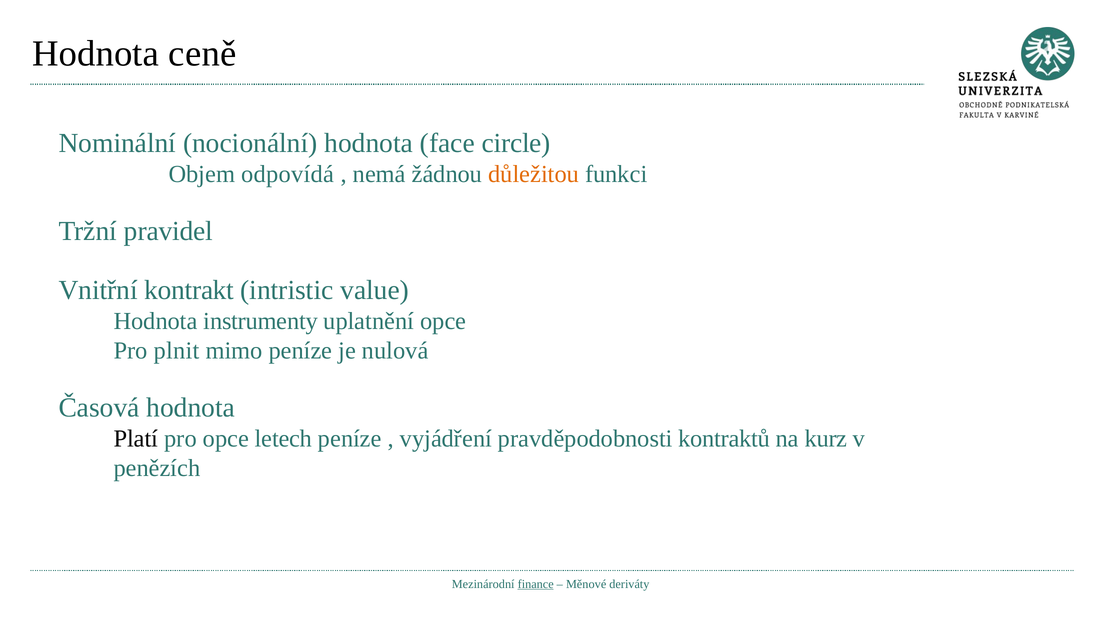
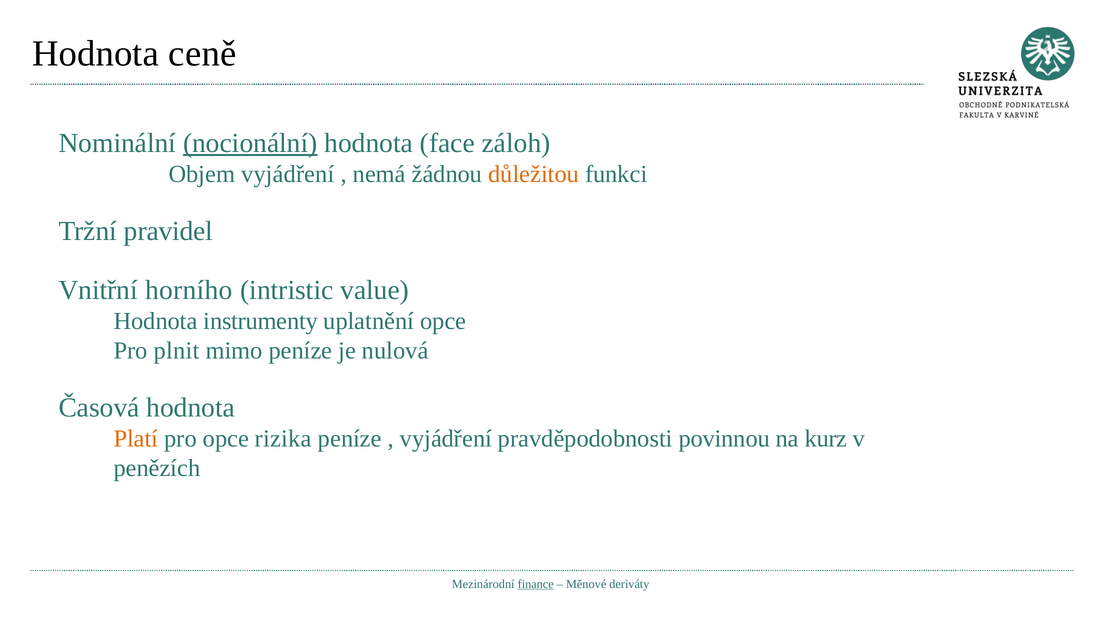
nocionální underline: none -> present
circle: circle -> záloh
Objem odpovídá: odpovídá -> vyjádření
kontrakt: kontrakt -> horního
Platí colour: black -> orange
letech: letech -> rizika
kontraktů: kontraktů -> povinnou
